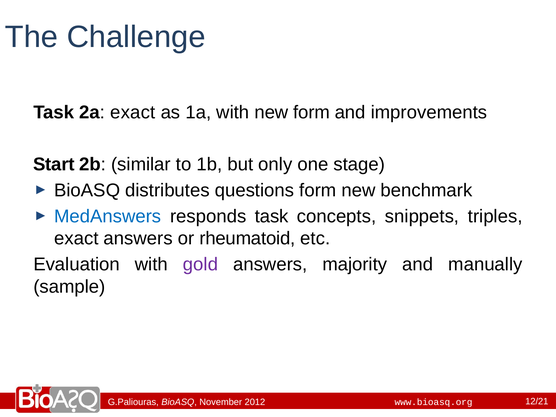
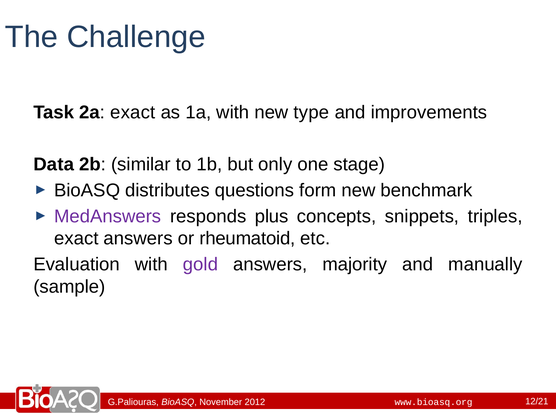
new form: form -> type
Start: Start -> Data
MedAnswers colour: blue -> purple
responds task: task -> plus
